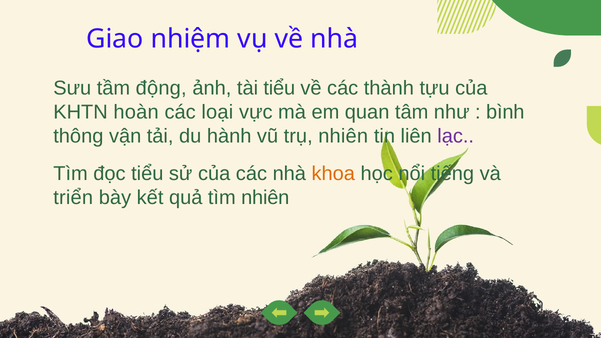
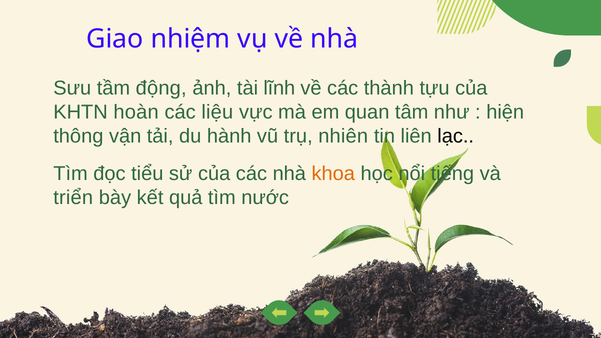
tài tiểu: tiểu -> lĩnh
loại: loại -> liệu
bình: bình -> hiện
lạc colour: purple -> black
tìm nhiên: nhiên -> nước
